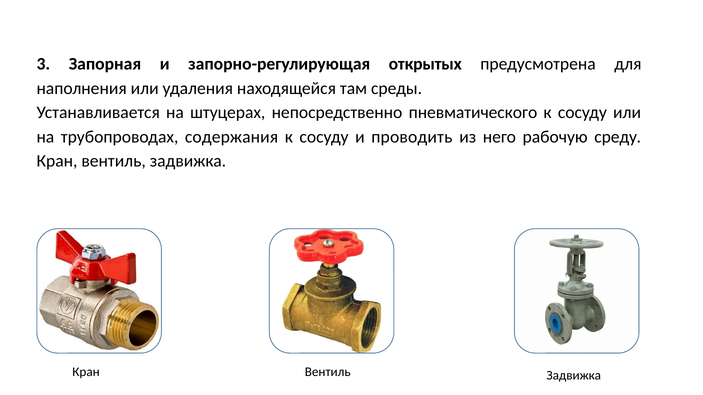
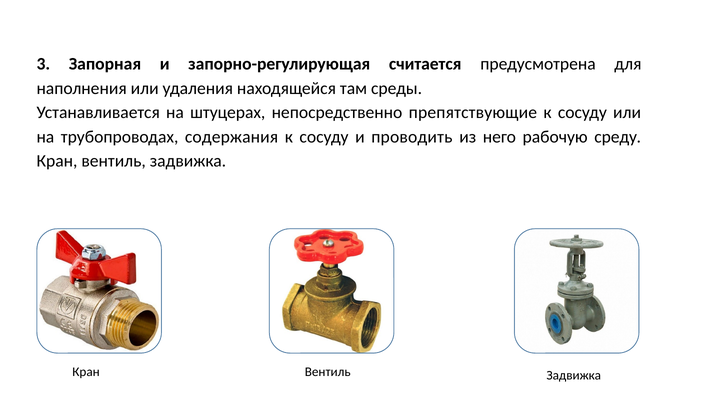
открытых: открытых -> считается
пневматического: пневматического -> препятствующие
